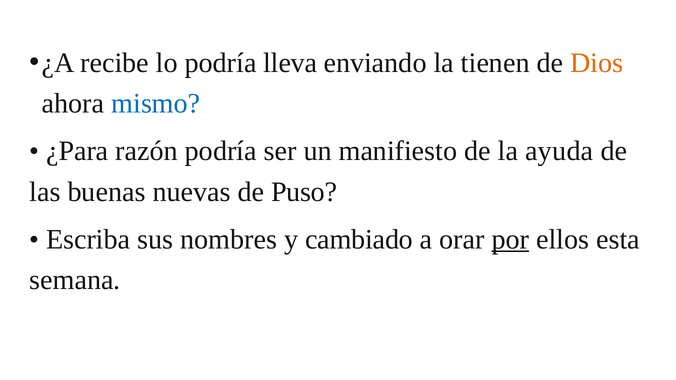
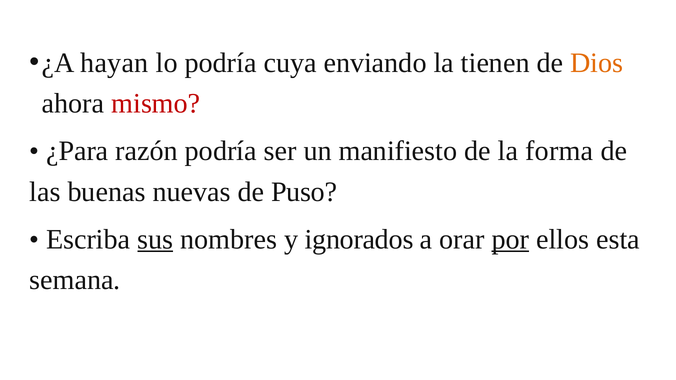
recibe: recibe -> hayan
lleva: lleva -> cuya
mismo colour: blue -> red
ayuda: ayuda -> forma
sus underline: none -> present
cambiado: cambiado -> ignorados
